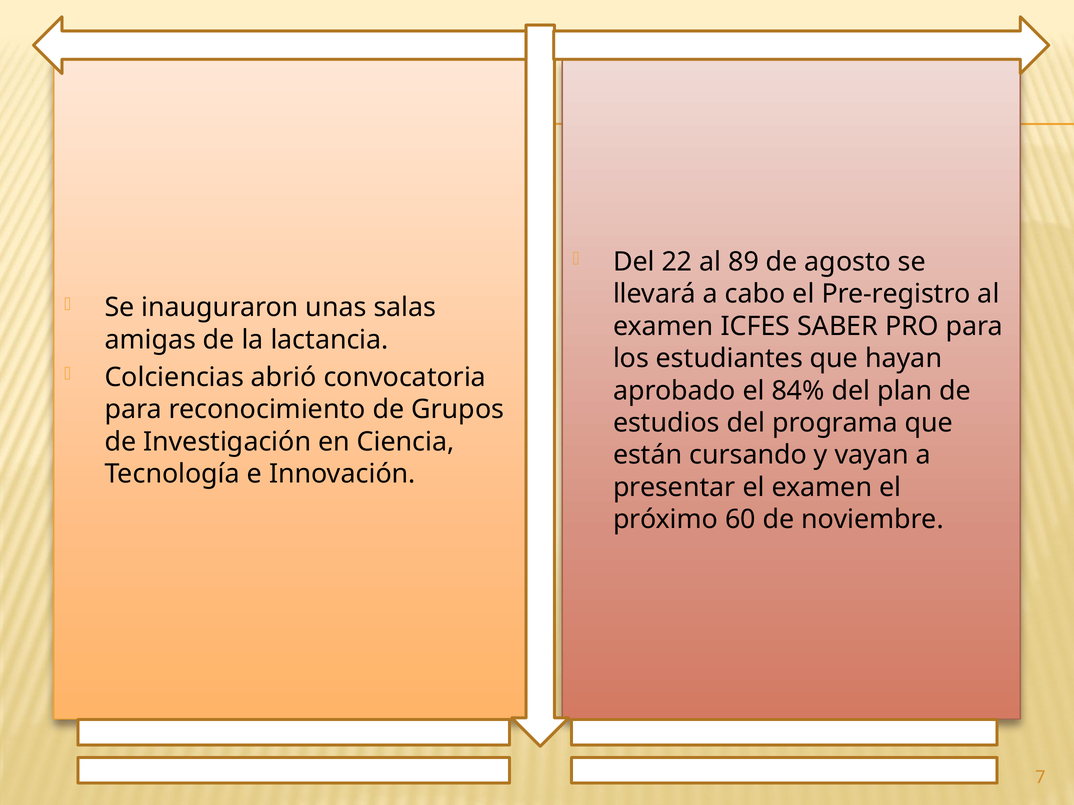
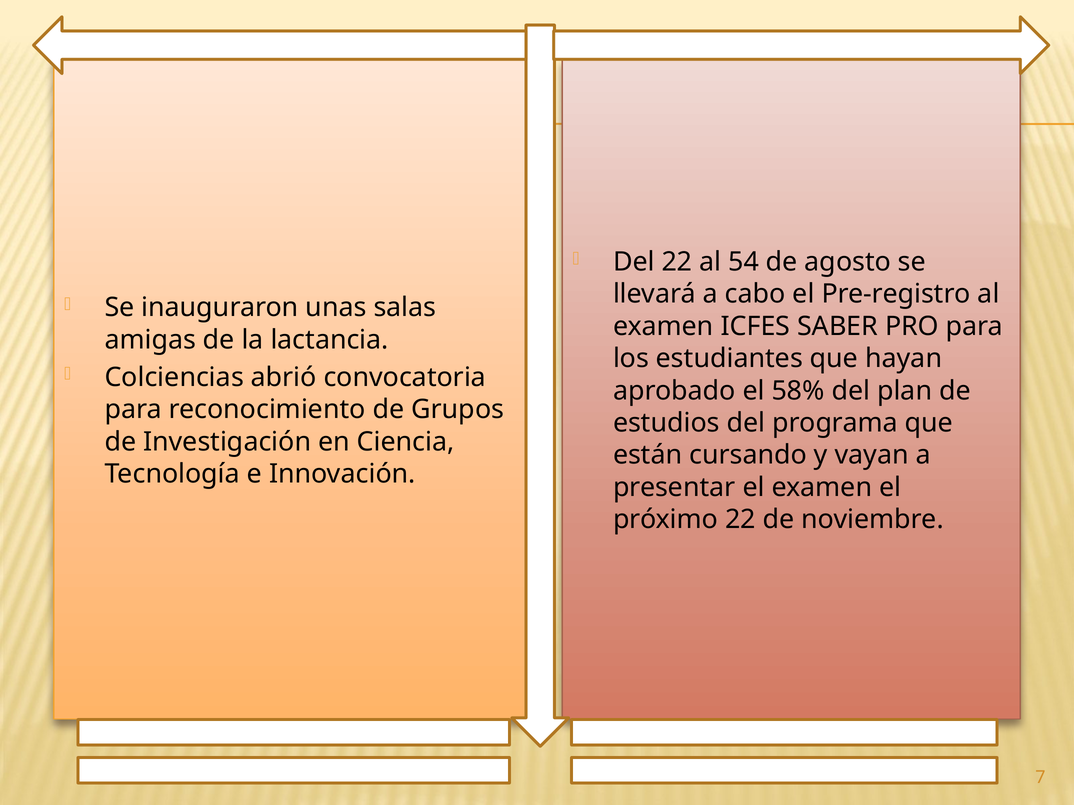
89: 89 -> 54
84%: 84% -> 58%
próximo 60: 60 -> 22
